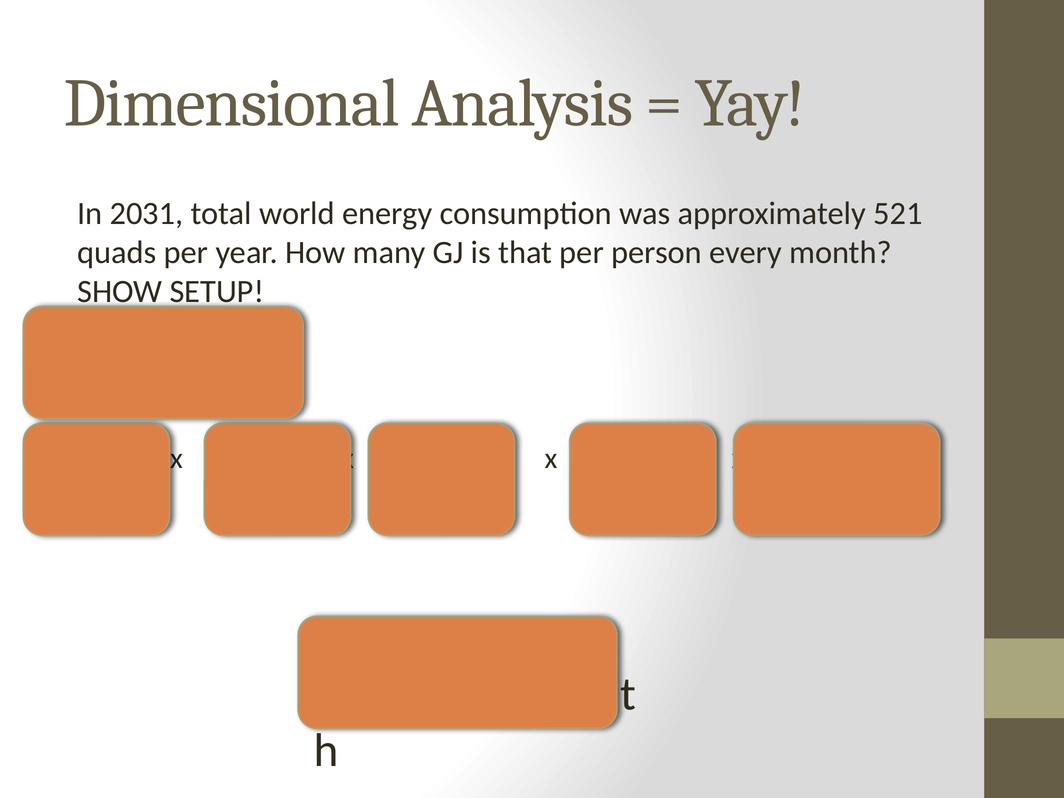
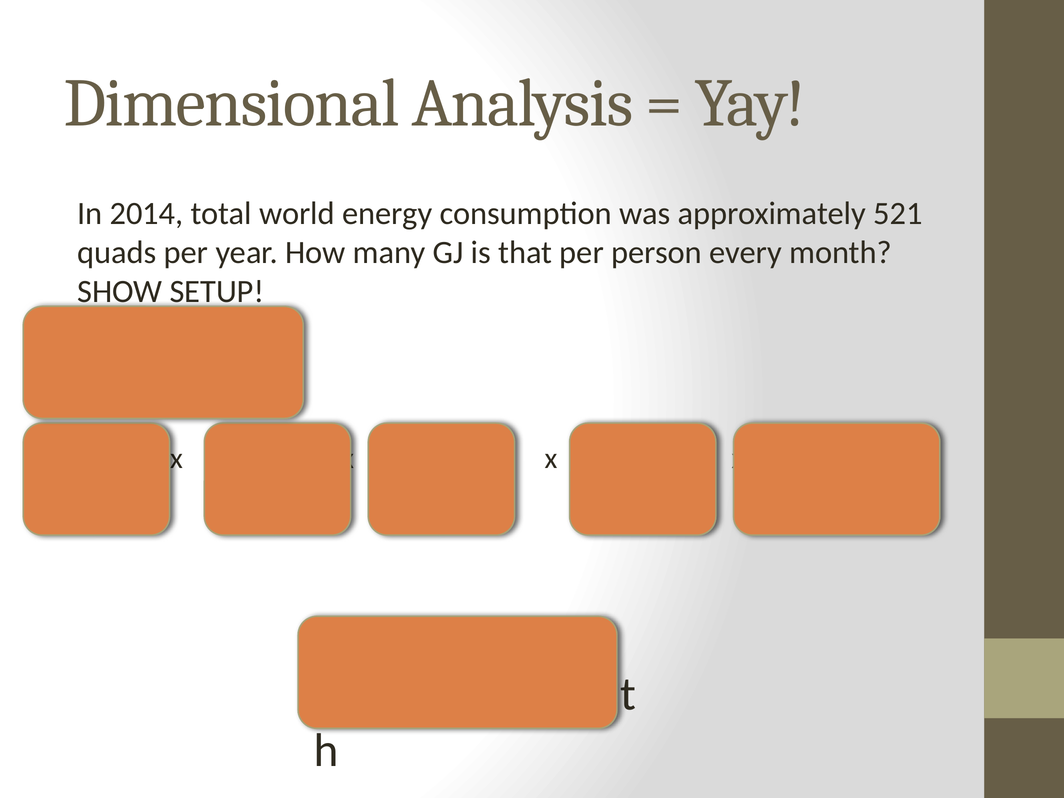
2031: 2031 -> 2014
